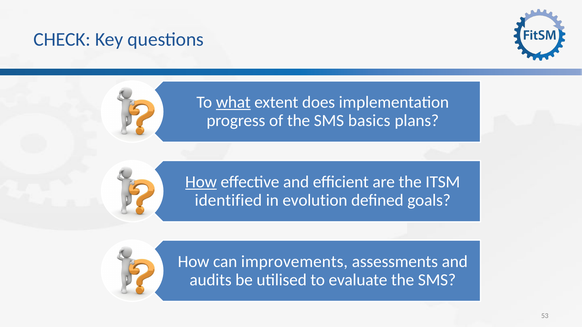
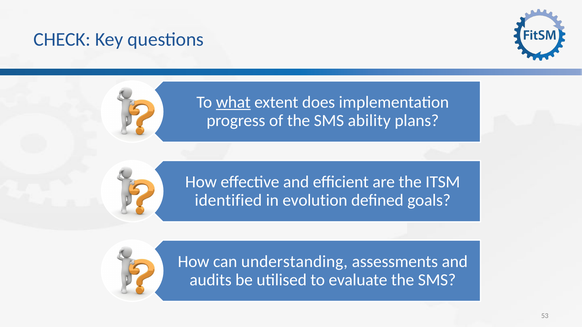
basics: basics -> ability
How at (201, 182) underline: present -> none
improvements: improvements -> understanding
